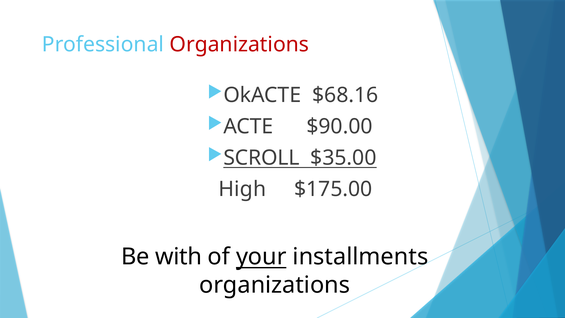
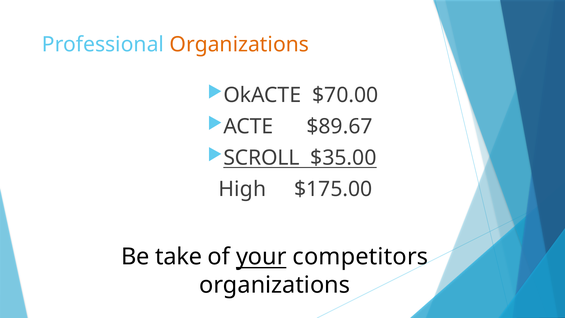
Organizations at (239, 45) colour: red -> orange
$68.16: $68.16 -> $70.00
$90.00: $90.00 -> $89.67
with: with -> take
installments: installments -> competitors
